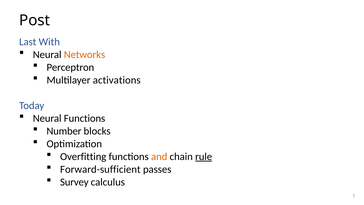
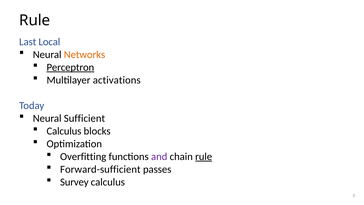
Post at (35, 20): Post -> Rule
With: With -> Local
Perceptron underline: none -> present
Neural Functions: Functions -> Sufficient
Number at (64, 131): Number -> Calculus
and colour: orange -> purple
